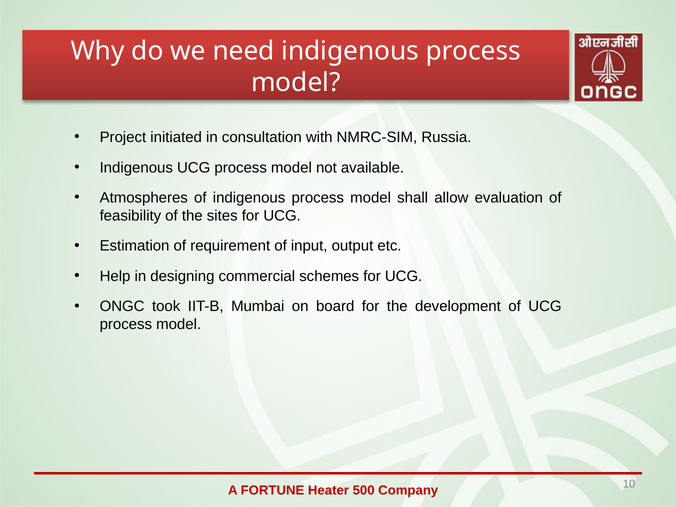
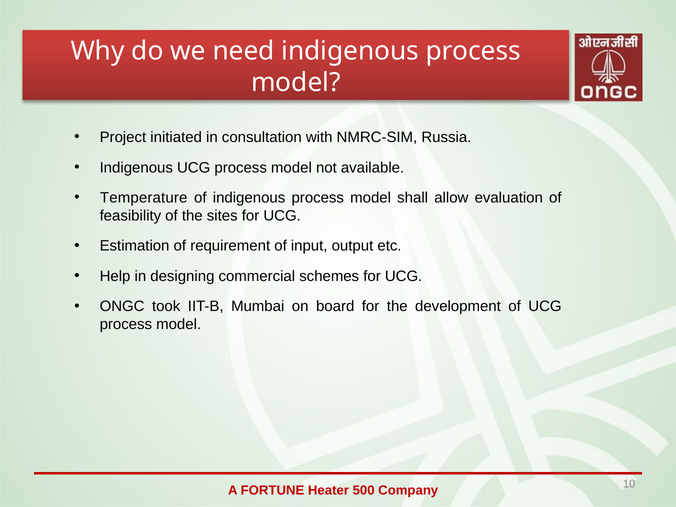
Atmospheres: Atmospheres -> Temperature
